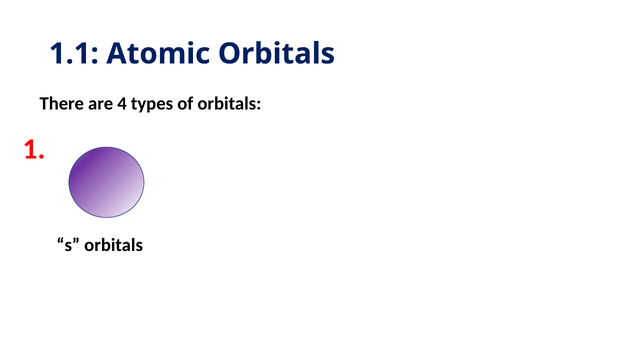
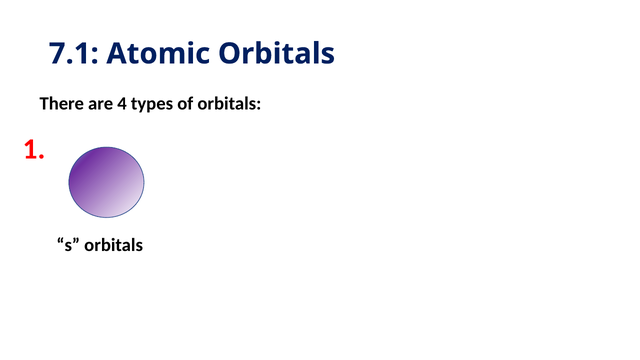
1.1: 1.1 -> 7.1
